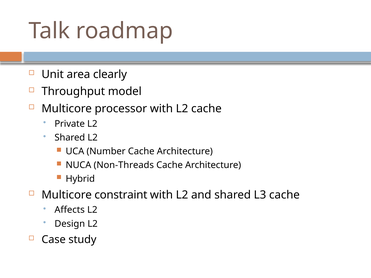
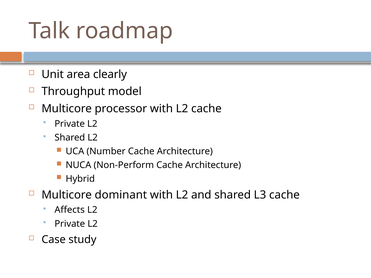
Non-Threads: Non-Threads -> Non-Perform
constraint: constraint -> dominant
Design at (70, 224): Design -> Private
